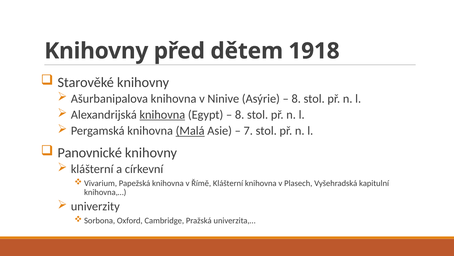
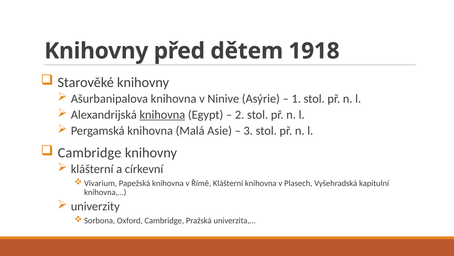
8 at (296, 98): 8 -> 1
8 at (240, 114): 8 -> 2
Malá underline: present -> none
7: 7 -> 3
Panovnické at (90, 152): Panovnické -> Cambridge
